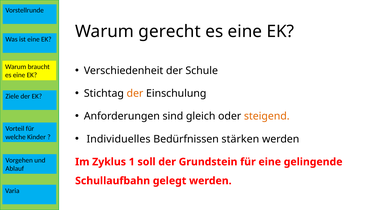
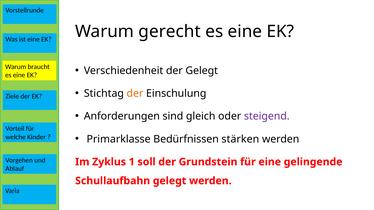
der Schule: Schule -> Gelegt
steigend colour: orange -> purple
Individuelles: Individuelles -> Primarklasse
